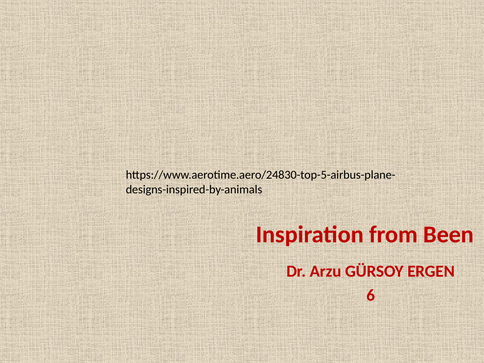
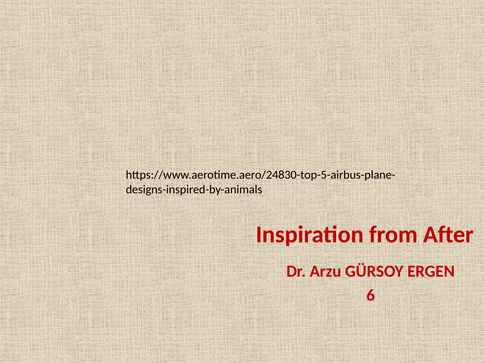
Been: Been -> After
